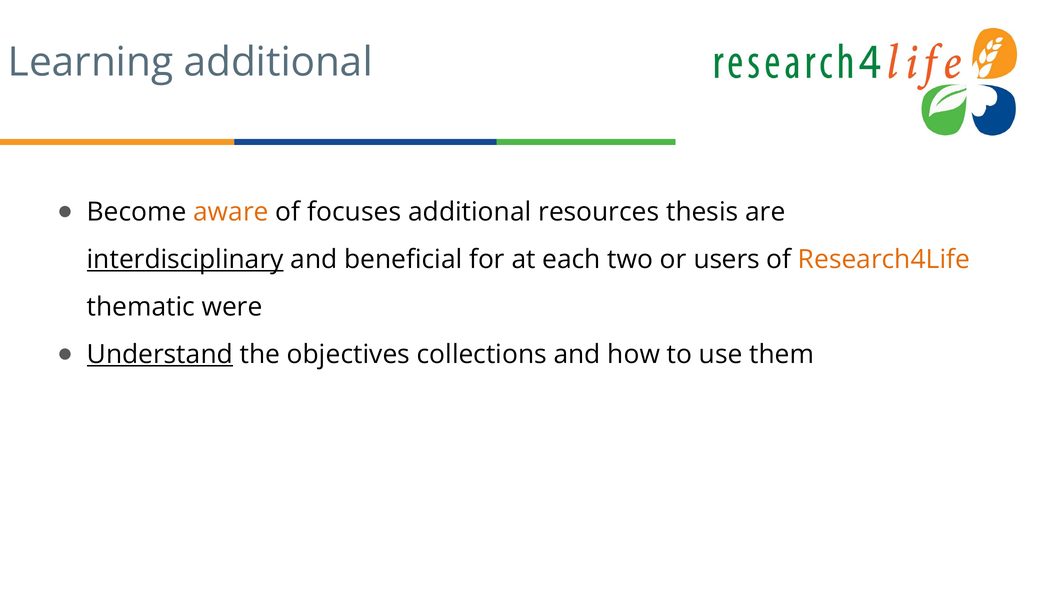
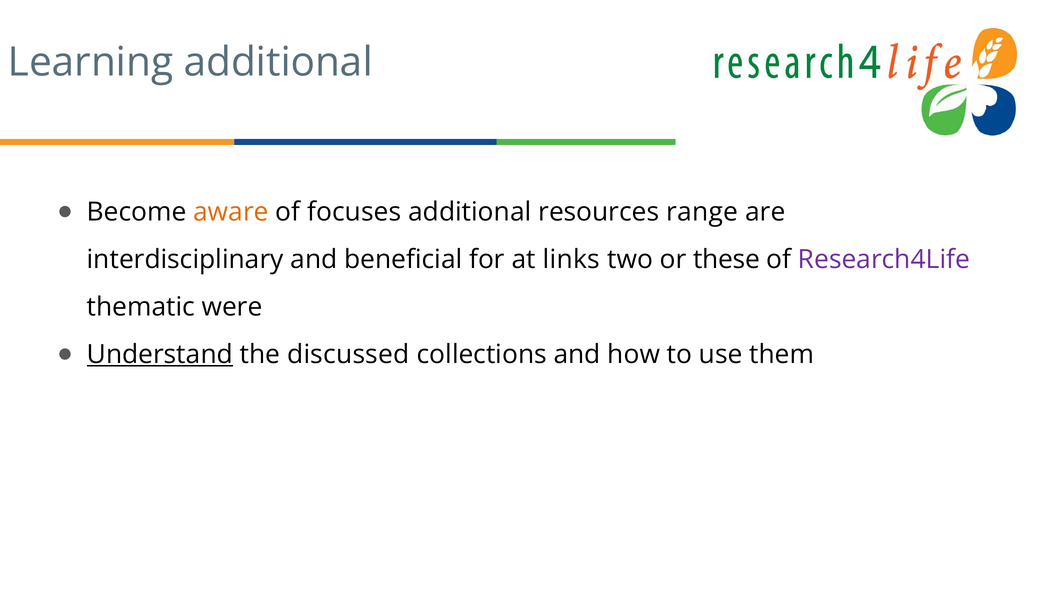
thesis: thesis -> range
interdisciplinary underline: present -> none
each: each -> links
users: users -> these
Research4Life colour: orange -> purple
objectives: objectives -> discussed
